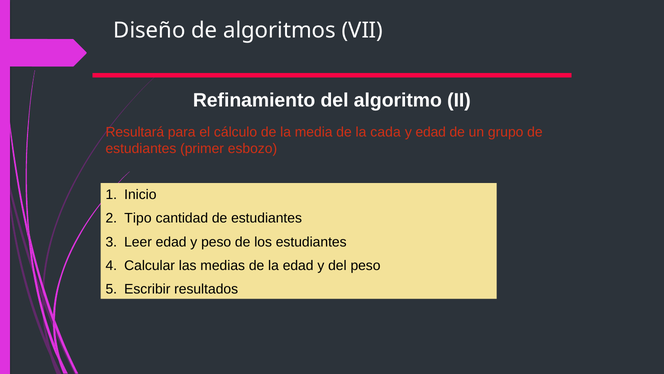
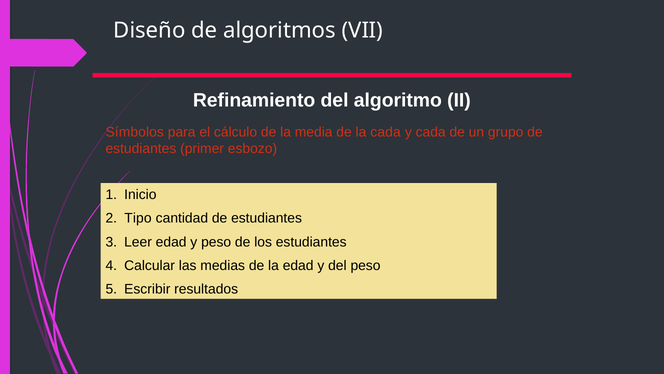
Resultará: Resultará -> Símbolos
y edad: edad -> cada
